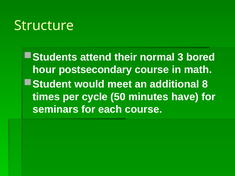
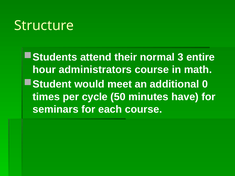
bored: bored -> entire
postsecondary: postsecondary -> administrators
8: 8 -> 0
